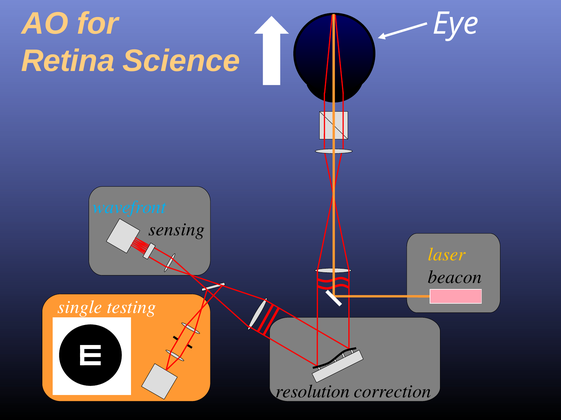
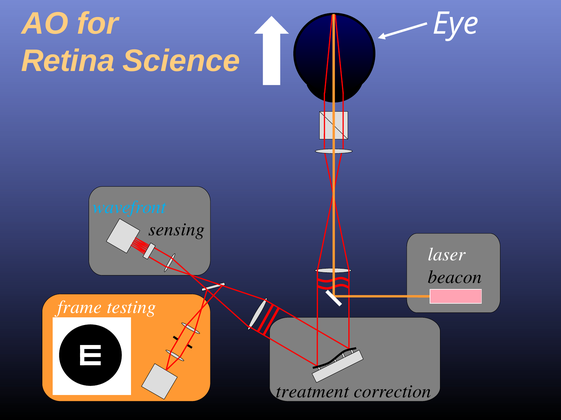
laser colour: yellow -> white
single: single -> frame
resolution: resolution -> treatment
